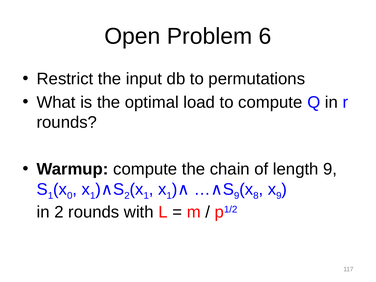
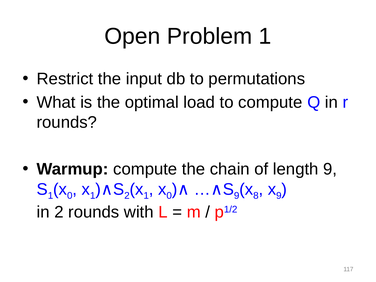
Problem 6: 6 -> 1
1 at (169, 196): 1 -> 0
